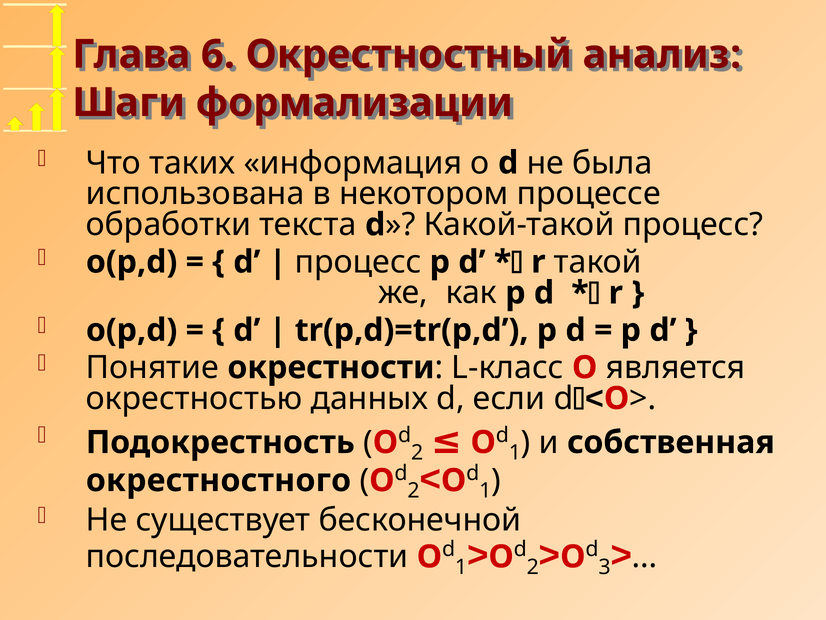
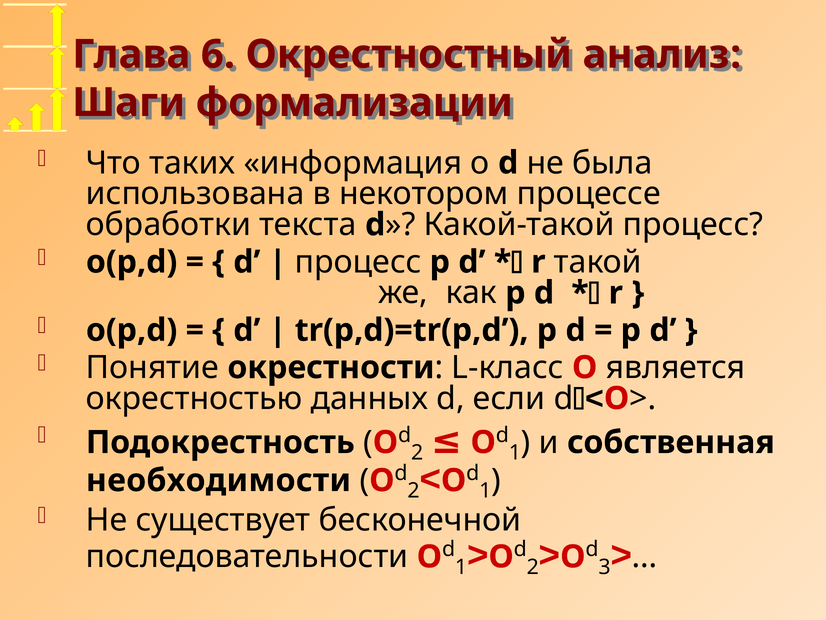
окрестностного: окрестностного -> необходимости
